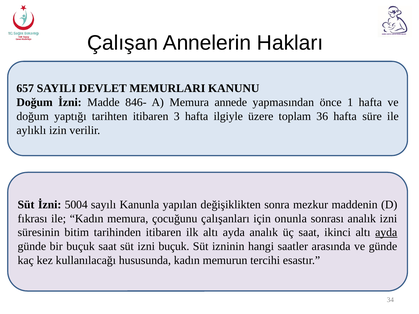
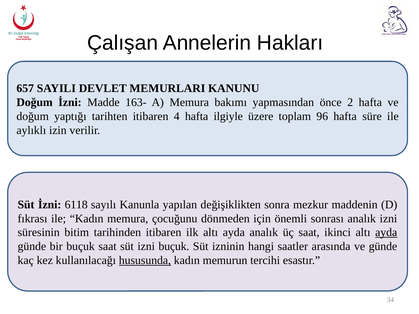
846-: 846- -> 163-
annede: annede -> bakımı
1: 1 -> 2
3: 3 -> 4
36: 36 -> 96
5004: 5004 -> 6118
çalışanları: çalışanları -> dönmeden
onunla: onunla -> önemli
hususunda underline: none -> present
